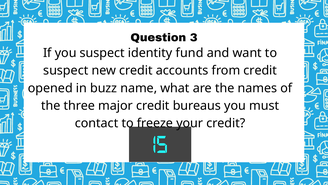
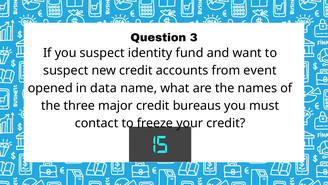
from credit: credit -> event
buzz: buzz -> data
